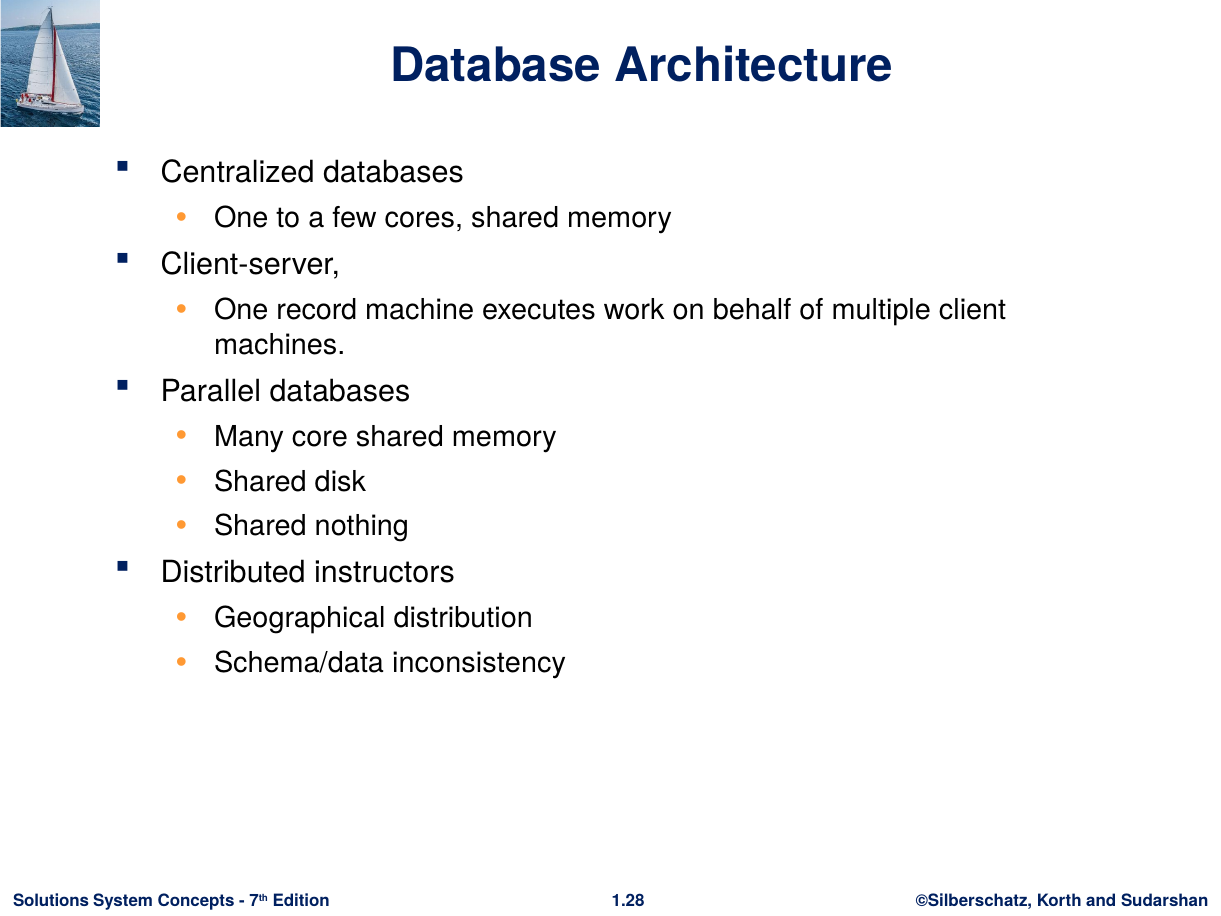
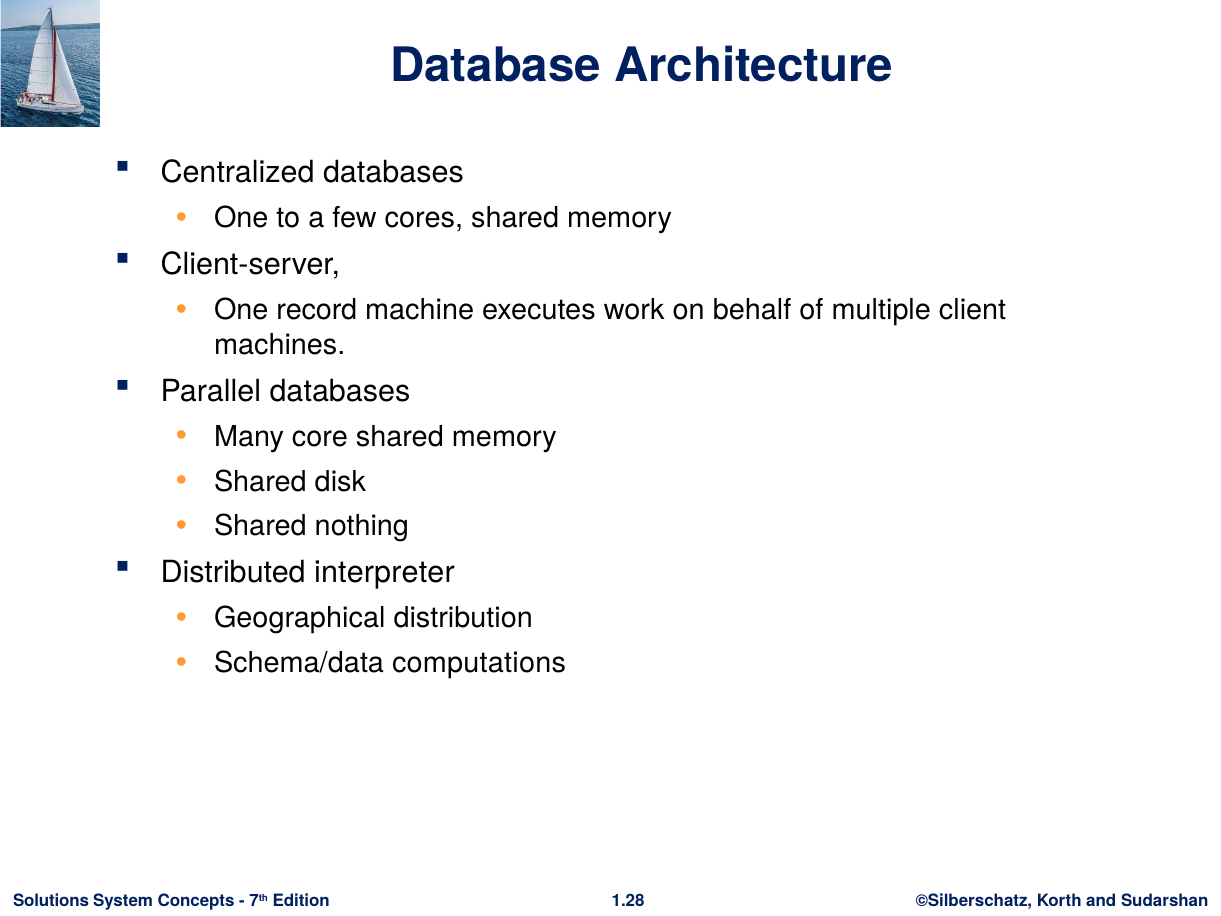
instructors: instructors -> interpreter
inconsistency: inconsistency -> computations
